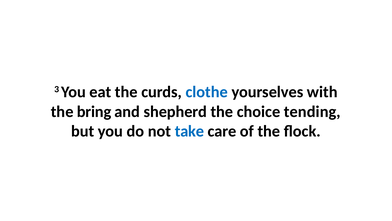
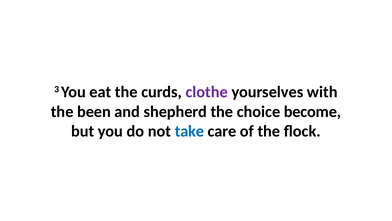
clothe colour: blue -> purple
bring: bring -> been
tending: tending -> become
